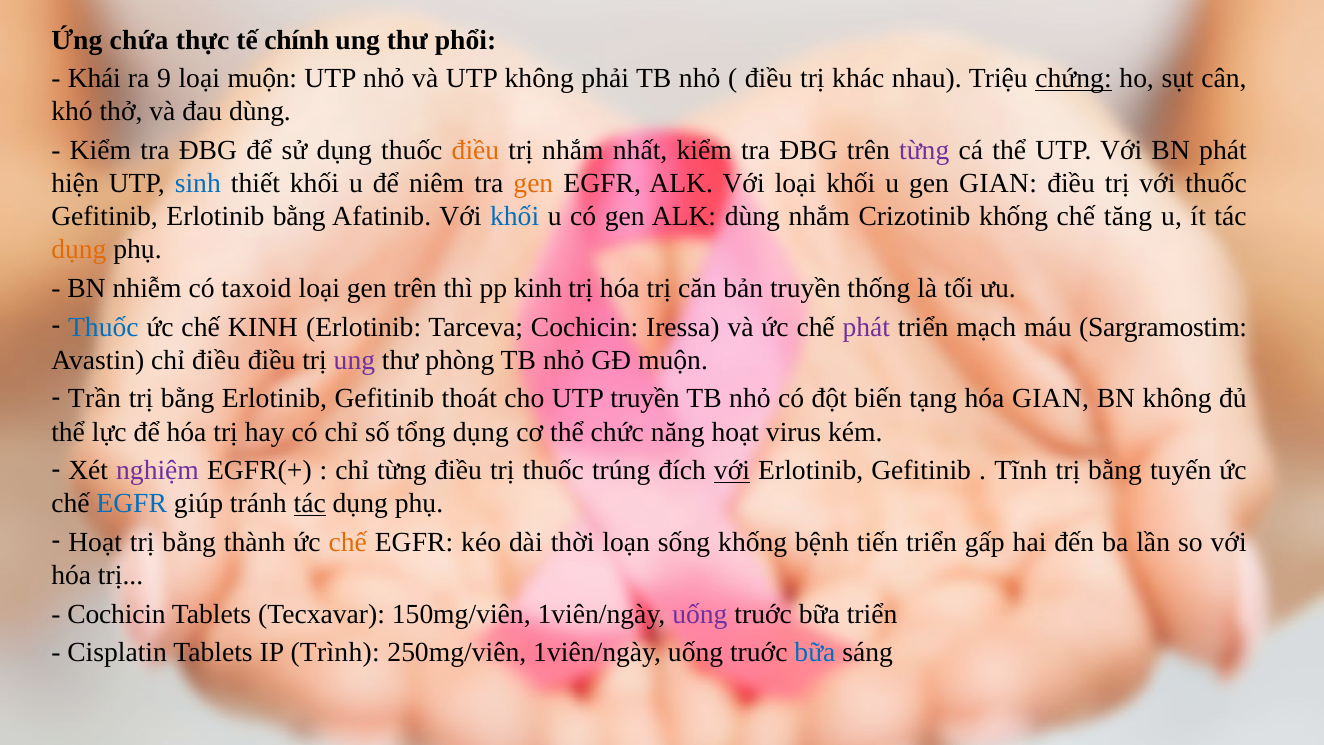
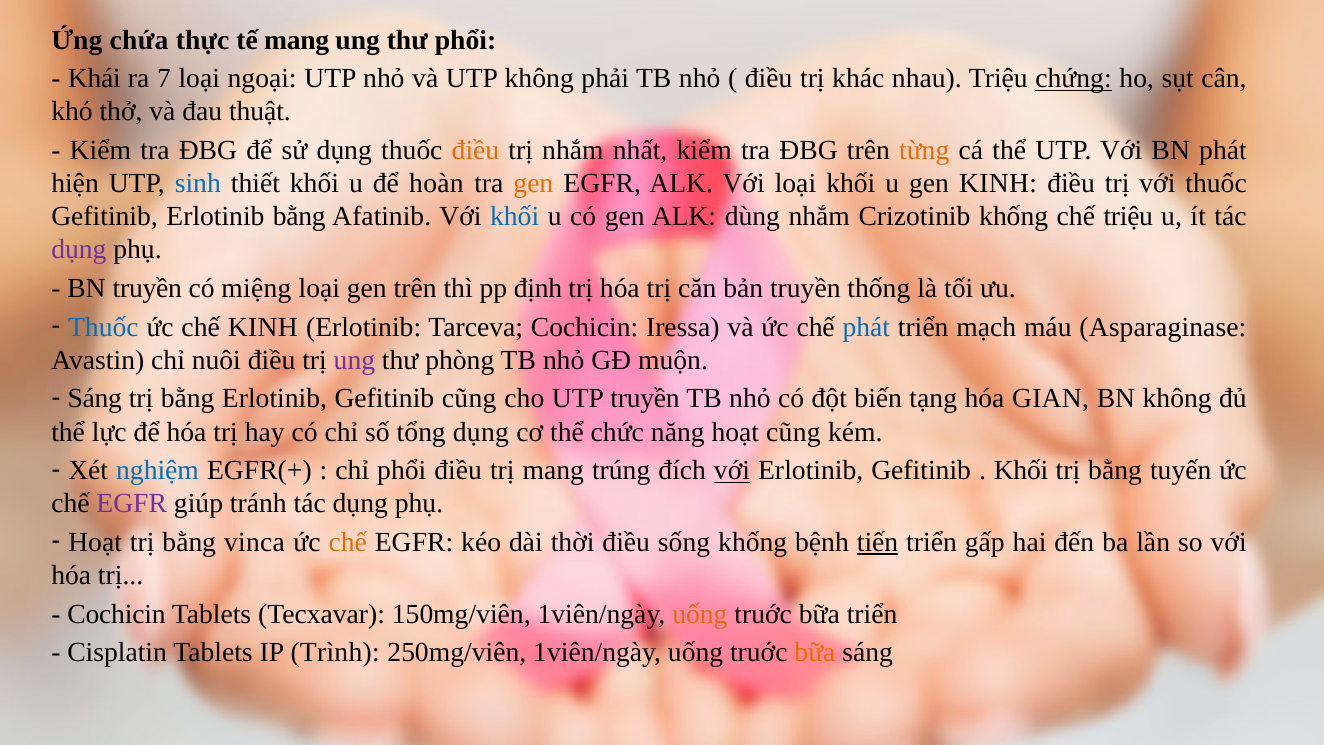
tế chính: chính -> mang
9: 9 -> 7
loại muộn: muộn -> ngoại
đau dùng: dùng -> thuật
từng at (924, 150) colour: purple -> orange
niêm: niêm -> hoàn
gen GIAN: GIAN -> KINH
chế tăng: tăng -> triệu
dụng at (79, 250) colour: orange -> purple
BN nhiễm: nhiễm -> truyền
taxoid: taxoid -> miệng
pp kinh: kinh -> định
phát at (866, 327) colour: purple -> blue
Sargramostim: Sargramostim -> Asparaginase
chỉ điều: điều -> nuôi
Trần at (94, 399): Trần -> Sáng
Gefitinib thoát: thoát -> cũng
hoạt virus: virus -> cũng
nghiệm colour: purple -> blue
chỉ từng: từng -> phổi
trị thuốc: thuốc -> mang
Tĩnh at (1021, 470): Tĩnh -> Khối
EGFR at (132, 504) colour: blue -> purple
tác at (310, 504) underline: present -> none
thành: thành -> vinca
thời loạn: loạn -> điều
tiến underline: none -> present
uống at (700, 614) colour: purple -> orange
bữa at (815, 653) colour: blue -> orange
